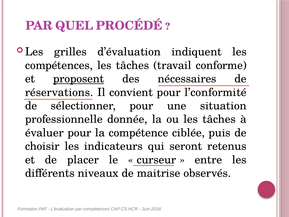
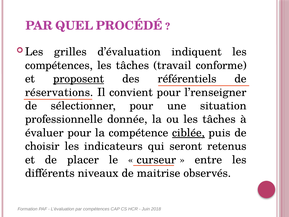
nécessaires: nécessaires -> référentiels
l’conformité: l’conformité -> l’renseigner
ciblée underline: none -> present
